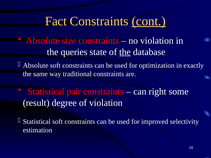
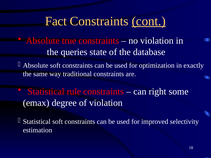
size: size -> true
the at (125, 52) underline: present -> none
pair: pair -> rule
result: result -> emax
